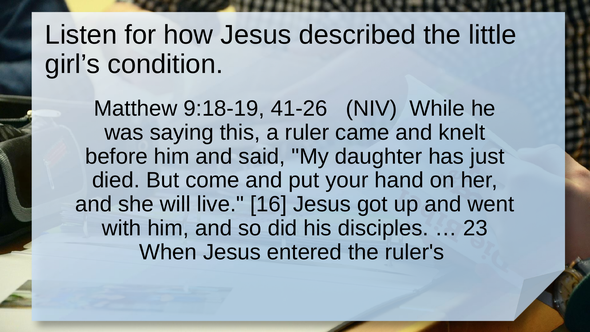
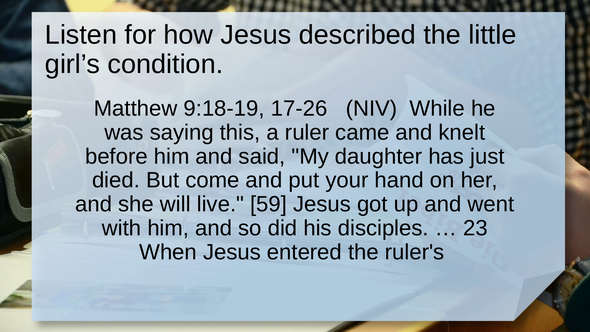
41-26: 41-26 -> 17-26
16: 16 -> 59
